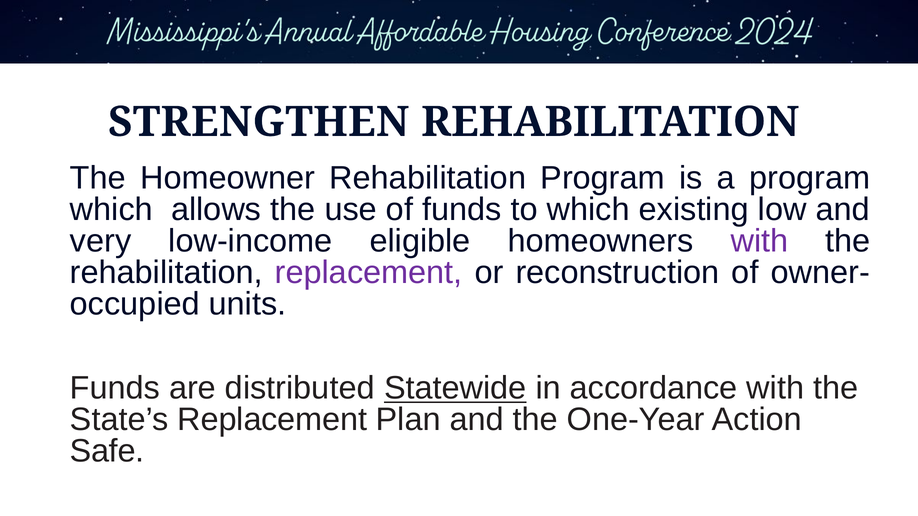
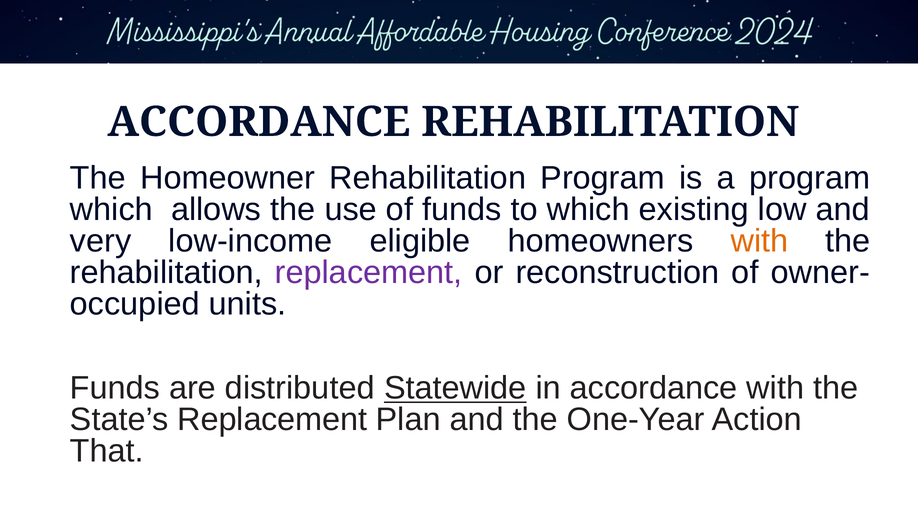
STRENGTHEN at (259, 122): STRENGTHEN -> ACCORDANCE
with at (759, 241) colour: purple -> orange
Safe: Safe -> That
